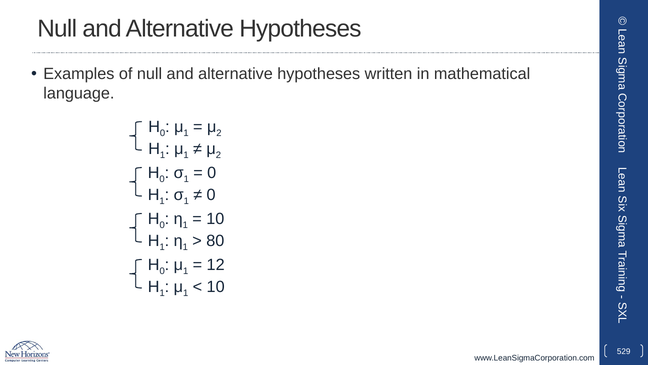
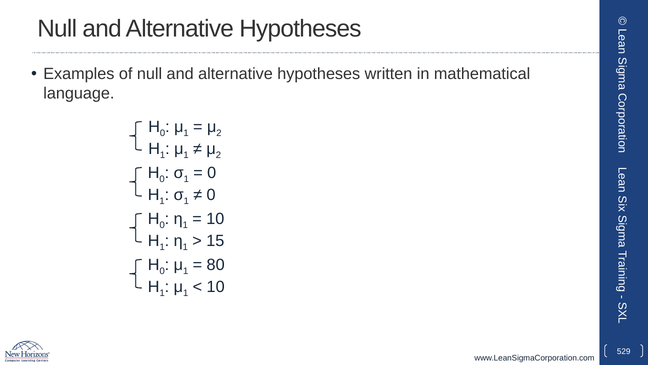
80: 80 -> 15
12: 12 -> 80
